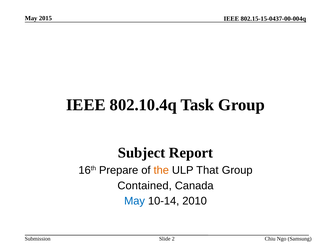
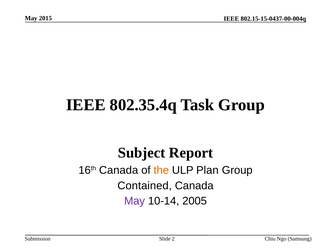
802.10.4q: 802.10.4q -> 802.35.4q
16th Prepare: Prepare -> Canada
That: That -> Plan
May at (135, 200) colour: blue -> purple
2010: 2010 -> 2005
